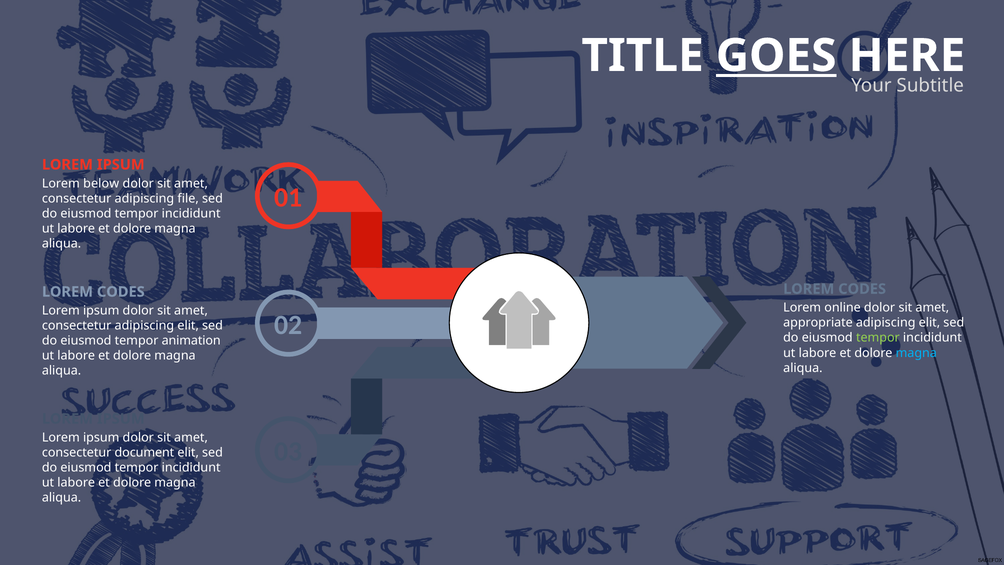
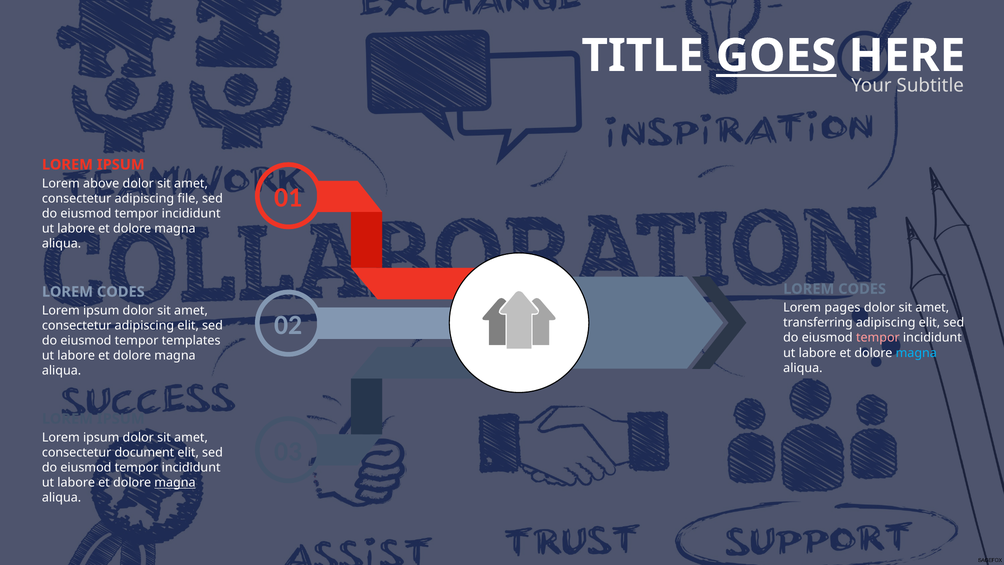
below: below -> above
online: online -> pages
appropriate: appropriate -> transferring
tempor at (878, 338) colour: light green -> pink
animation: animation -> templates
magna at (175, 483) underline: none -> present
